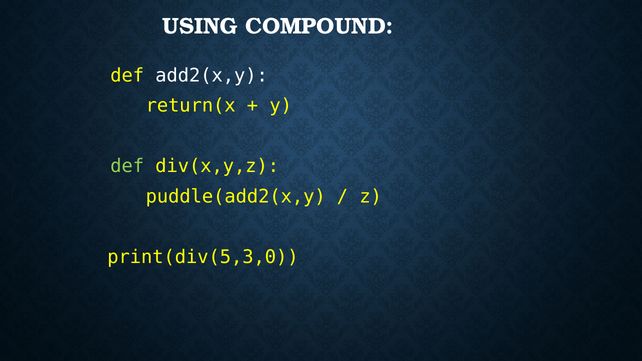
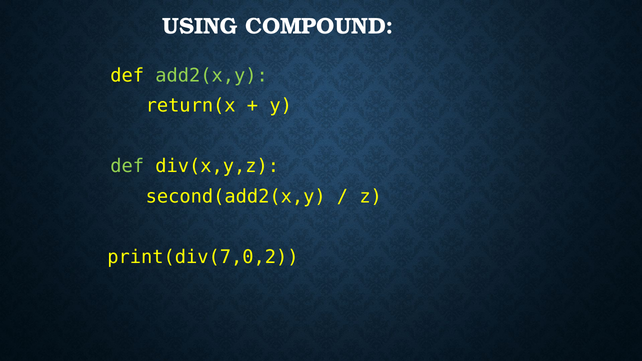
add2(x,y colour: white -> light green
puddle(add2(x,y: puddle(add2(x,y -> second(add2(x,y
print(div(5,3,0: print(div(5,3,0 -> print(div(7,0,2
